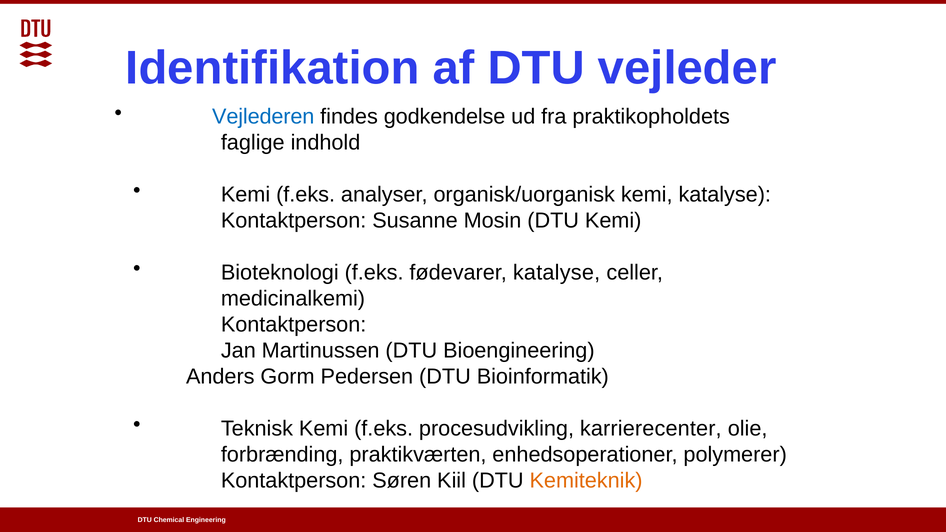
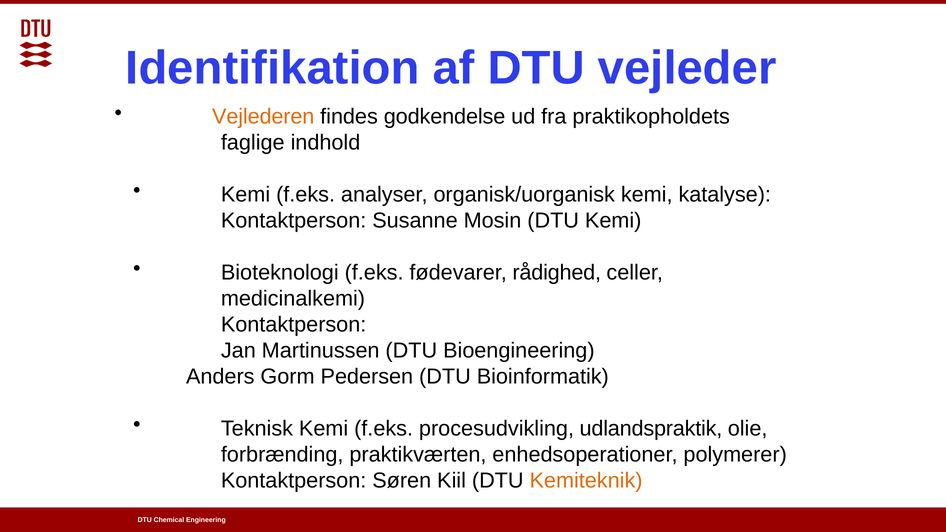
Vejlederen colour: blue -> orange
fødevarer katalyse: katalyse -> rådighed
karrierecenter: karrierecenter -> udlandspraktik
